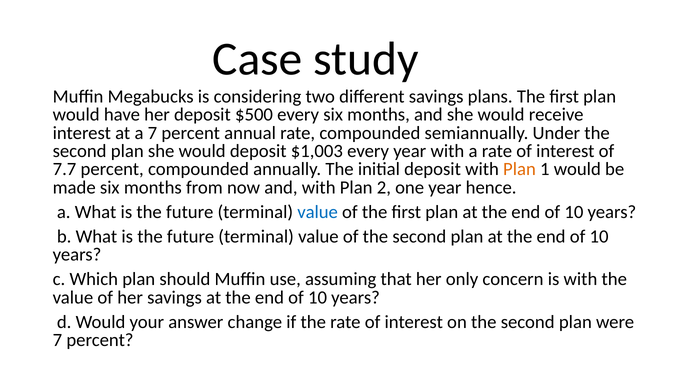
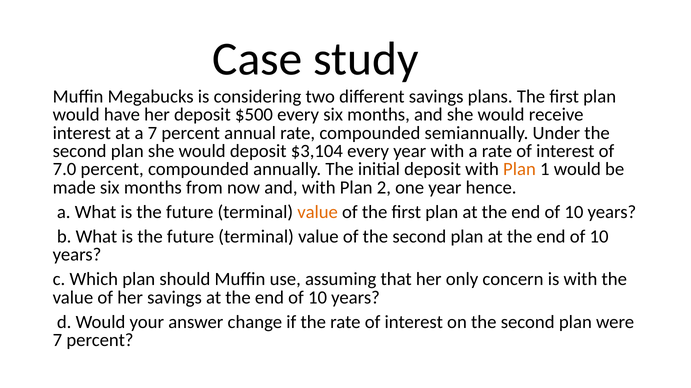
$1,003: $1,003 -> $3,104
7.7: 7.7 -> 7.0
value at (318, 212) colour: blue -> orange
